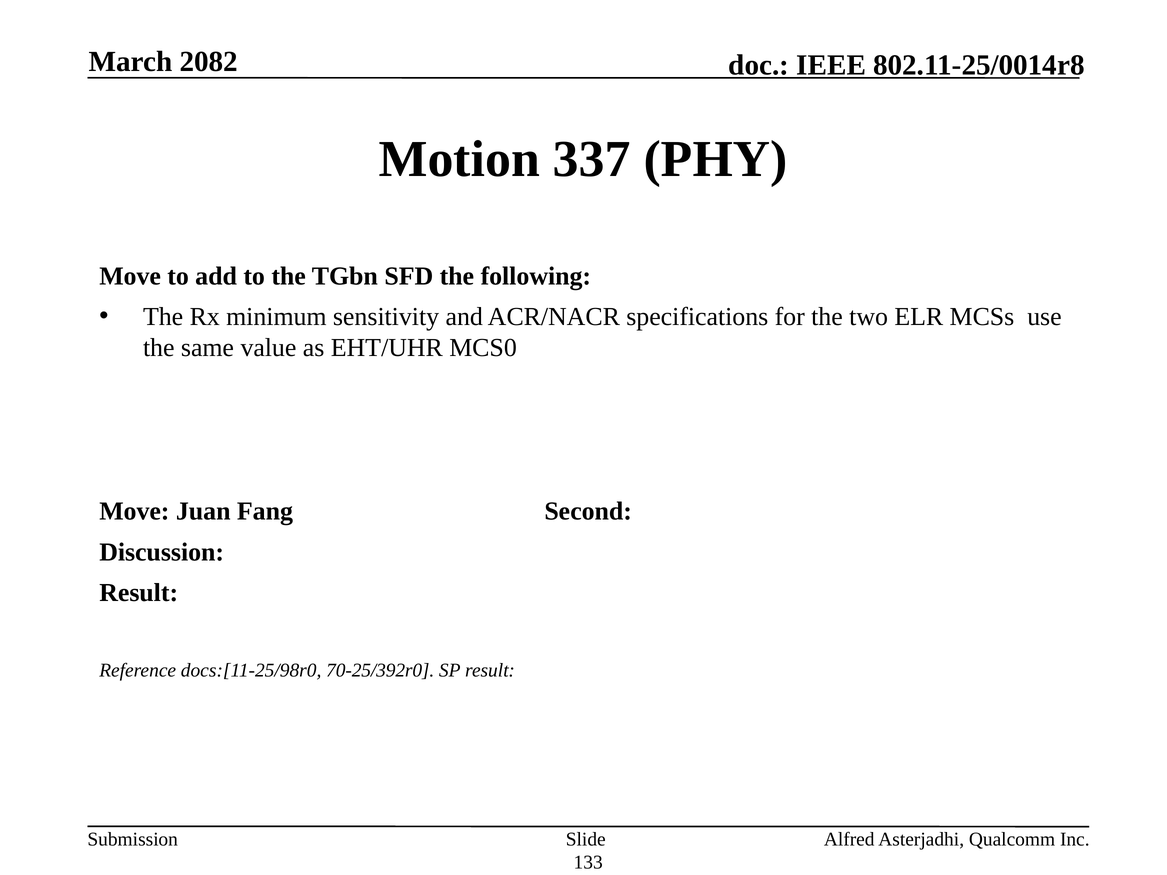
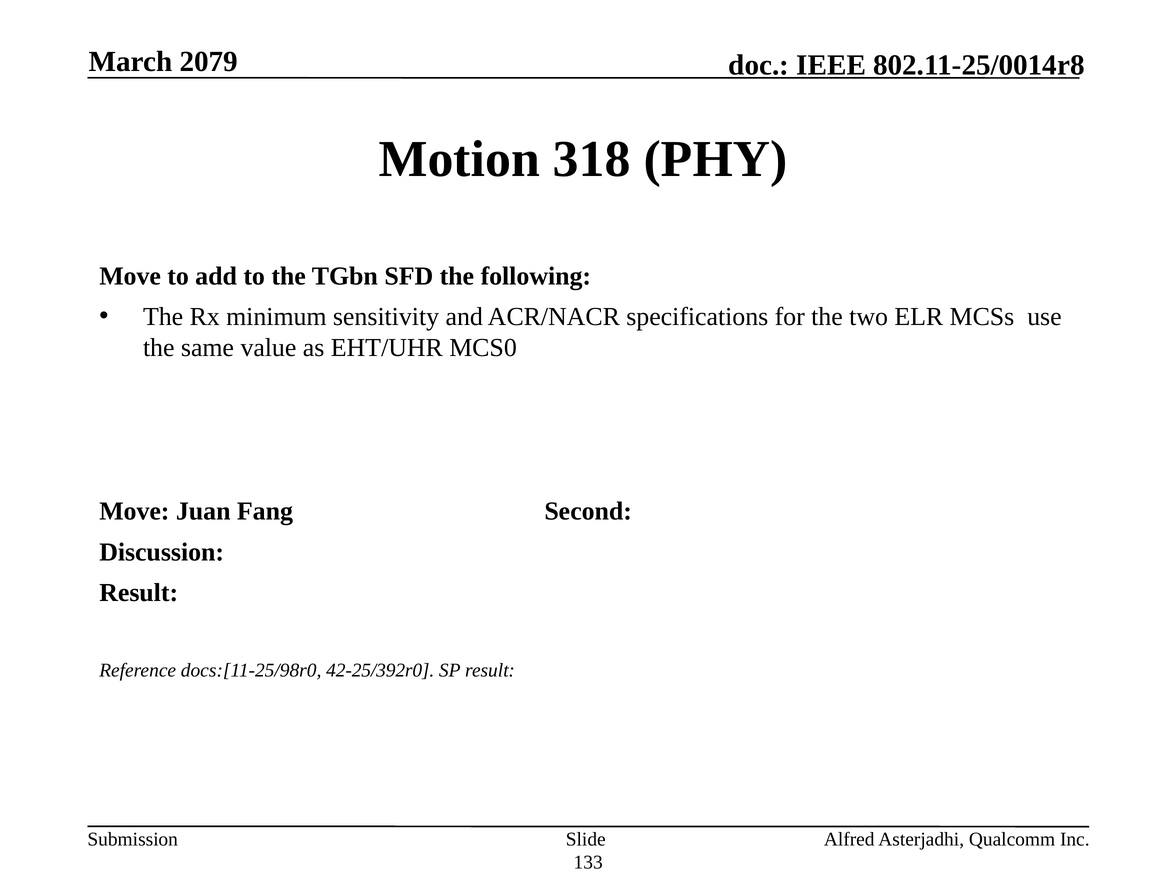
2082: 2082 -> 2079
337: 337 -> 318
70-25/392r0: 70-25/392r0 -> 42-25/392r0
